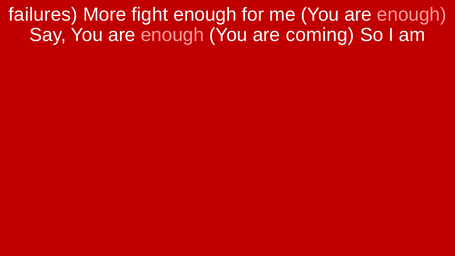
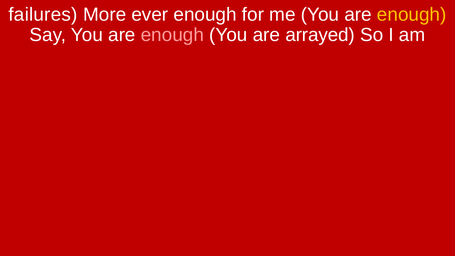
fight: fight -> ever
enough at (412, 14) colour: pink -> yellow
coming: coming -> arrayed
